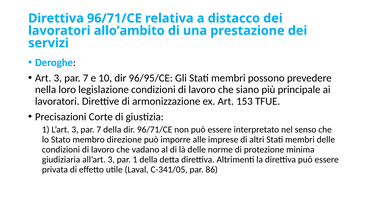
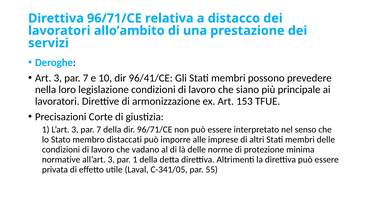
96/95/CE: 96/95/CE -> 96/41/CE
direzione: direzione -> distaccati
giudiziaria: giudiziaria -> normative
86: 86 -> 55
